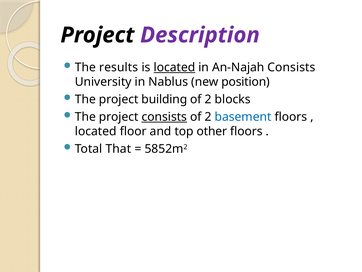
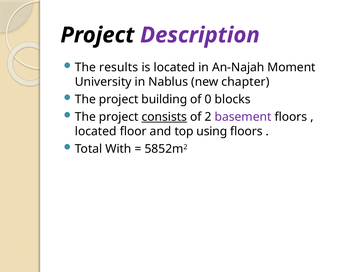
located at (174, 67) underline: present -> none
An-Najah Consists: Consists -> Moment
position: position -> chapter
2 at (208, 99): 2 -> 0
basement colour: blue -> purple
other: other -> using
That: That -> With
